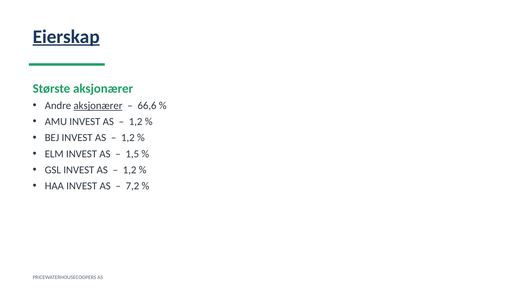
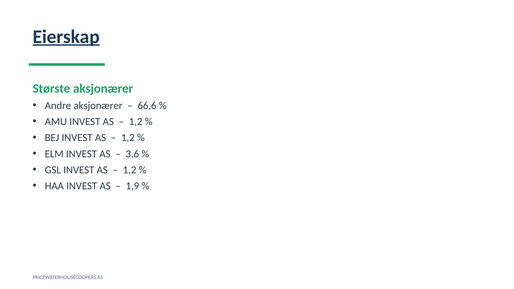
aksjonærer at (98, 106) underline: present -> none
1,5: 1,5 -> 3,6
7,2: 7,2 -> 1,9
